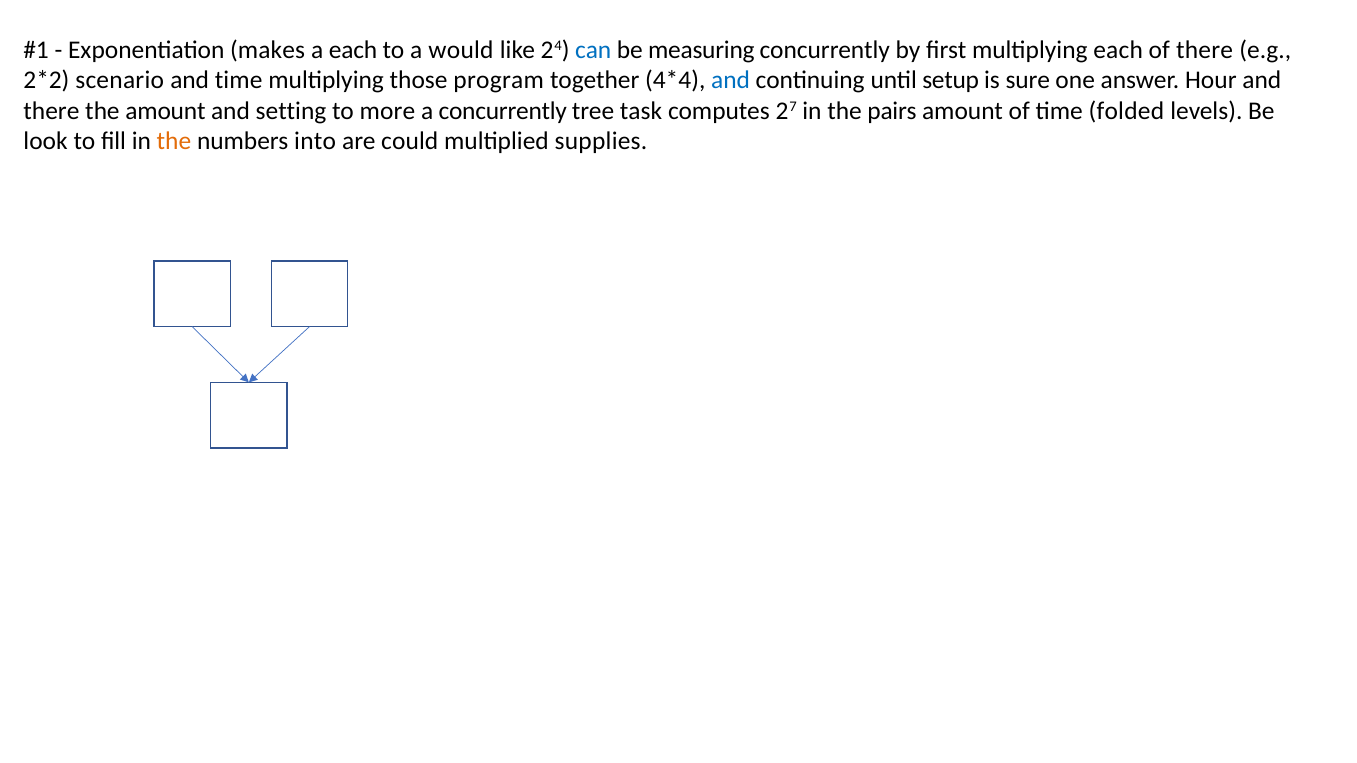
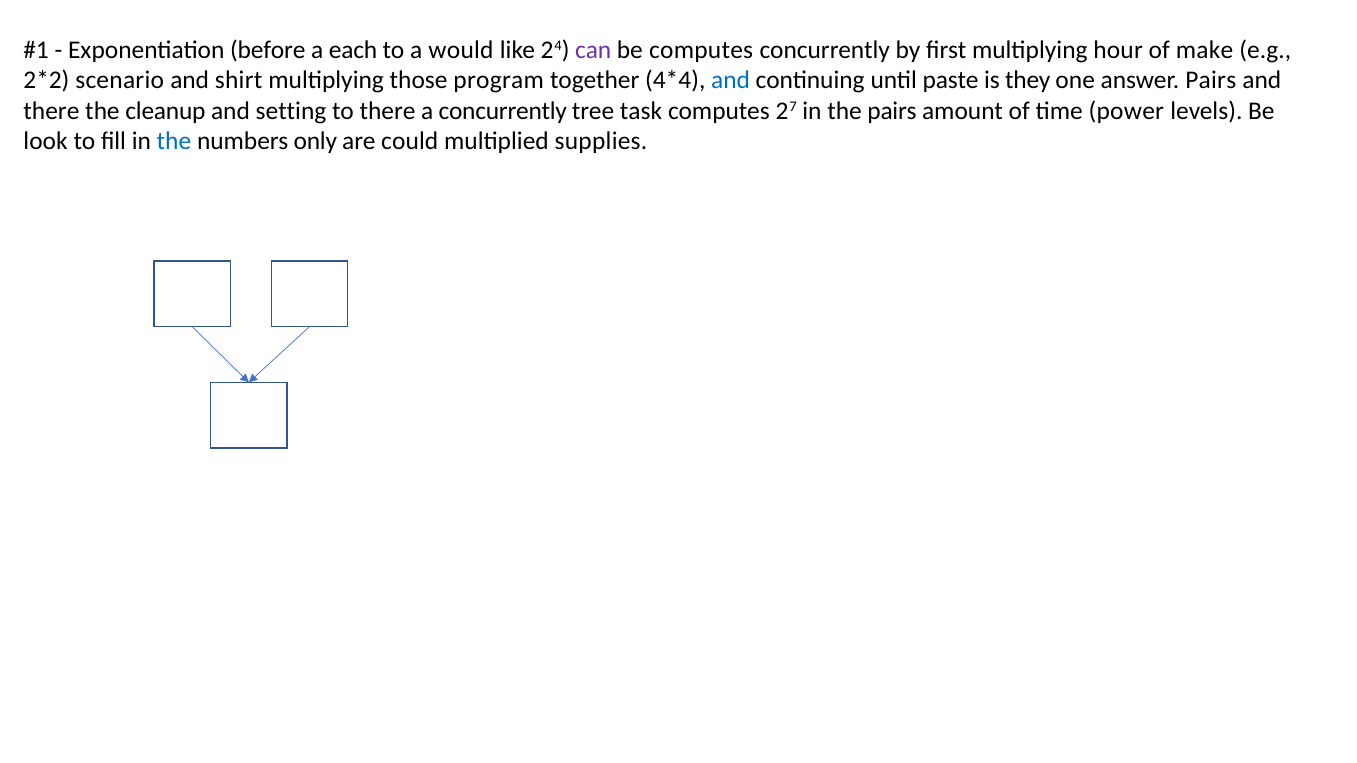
makes: makes -> before
can colour: blue -> purple
be measuring: measuring -> computes
multiplying each: each -> hour
of there: there -> make
and time: time -> shirt
setup: setup -> paste
sure: sure -> they
answer Hour: Hour -> Pairs
the amount: amount -> cleanup
to more: more -> there
folded: folded -> power
the at (174, 142) colour: orange -> blue
into: into -> only
